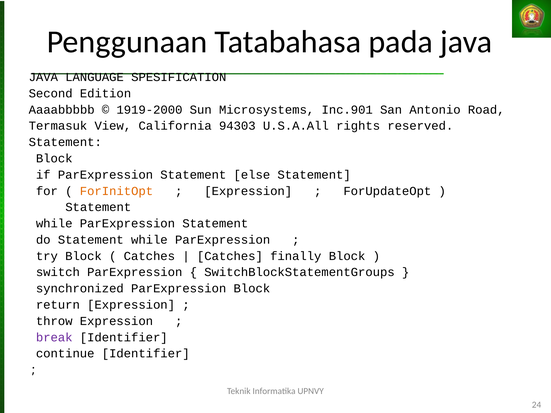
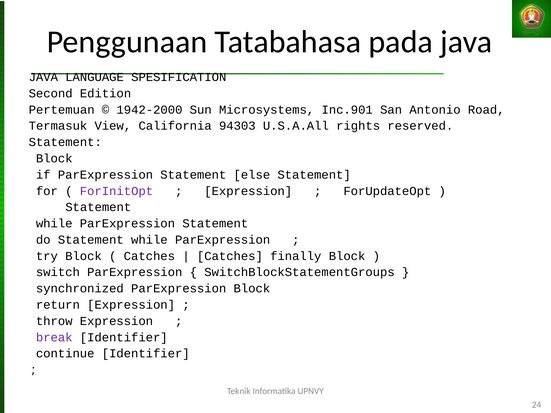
Aaaabbbbb: Aaaabbbbb -> Pertemuan
1919-2000: 1919-2000 -> 1942-2000
ForInitOpt colour: orange -> purple
